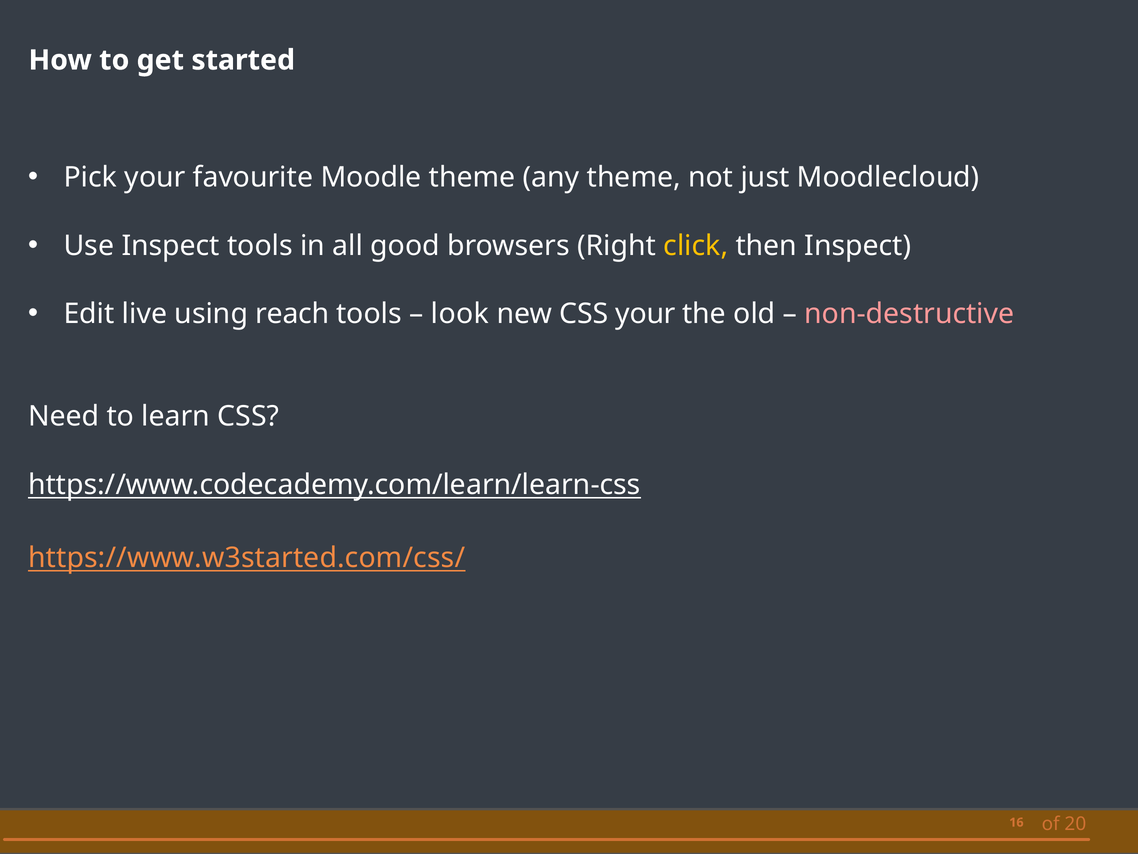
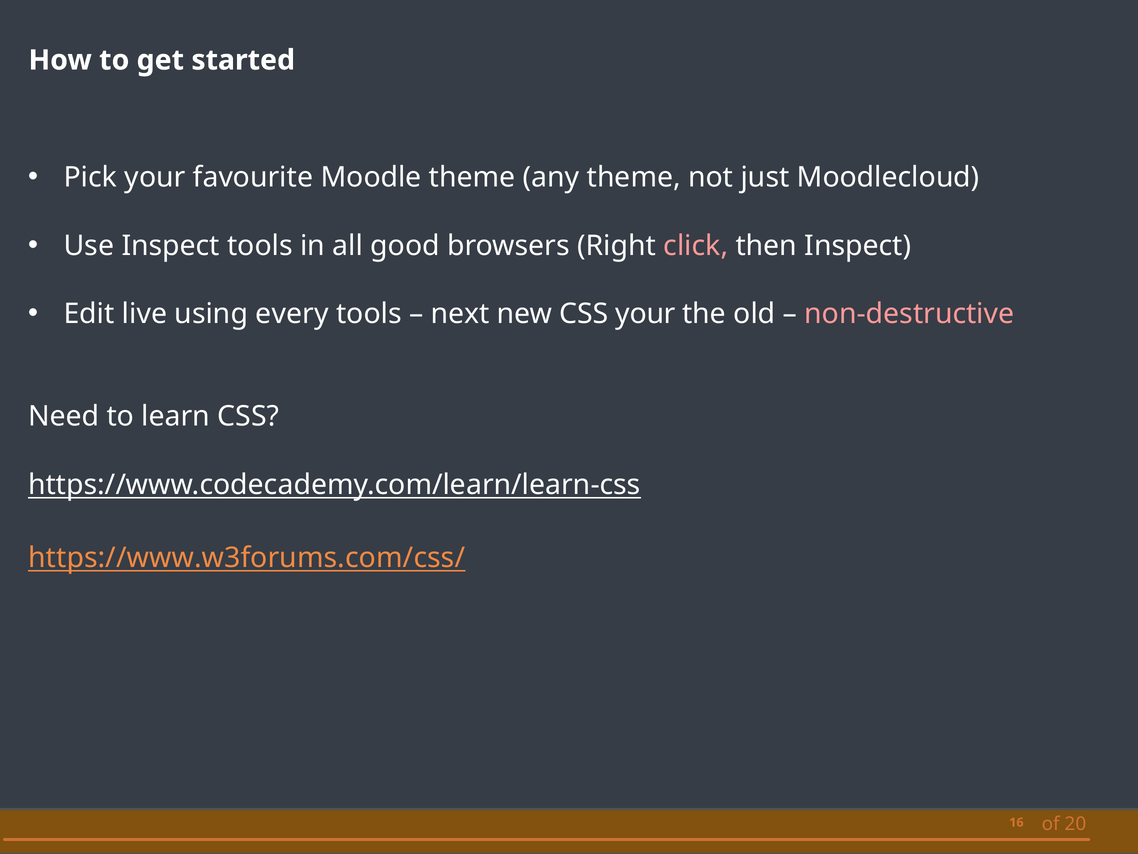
click colour: yellow -> pink
reach: reach -> every
look: look -> next
https://www.w3started.com/css/: https://www.w3started.com/css/ -> https://www.w3forums.com/css/
